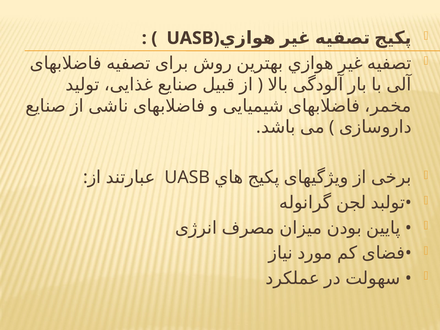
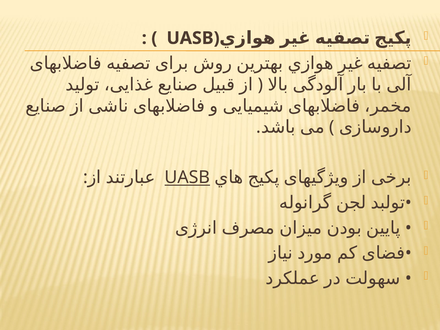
UASB at (187, 177) underline: none -> present
